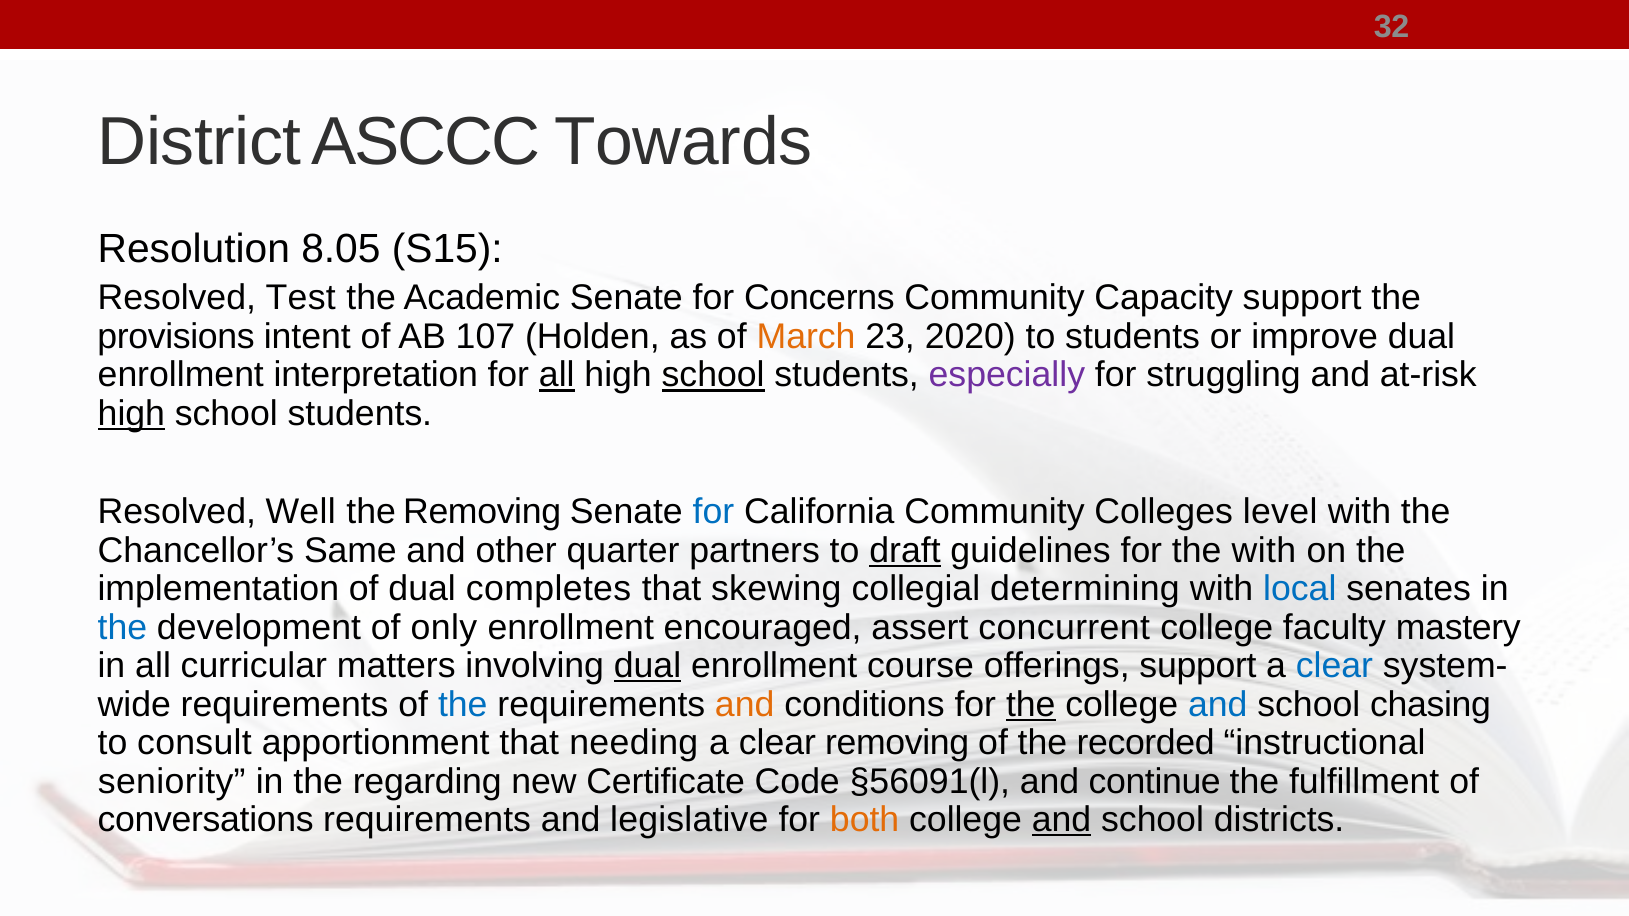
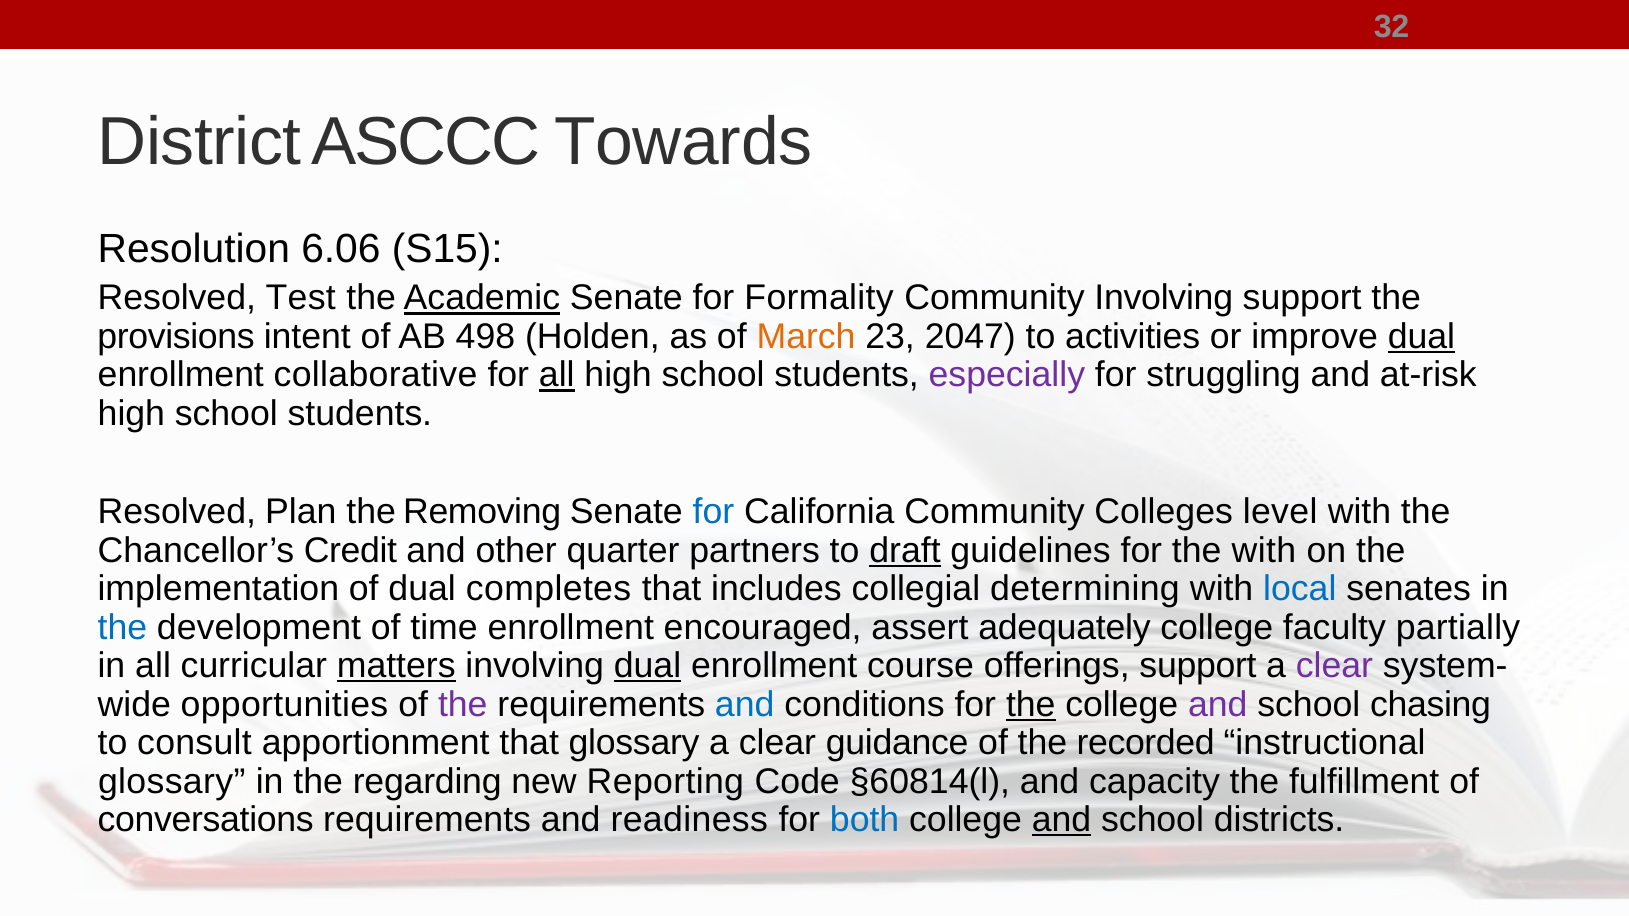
8.05: 8.05 -> 6.06
Academic underline: none -> present
Concerns: Concerns -> Formality
Community Capacity: Capacity -> Involving
107: 107 -> 498
2020: 2020 -> 2047
to students: students -> activities
dual at (1421, 337) underline: none -> present
interpretation: interpretation -> collaborative
school at (713, 375) underline: present -> none
high at (131, 414) underline: present -> none
Well: Well -> Plan
Same: Same -> Credit
skewing: skewing -> includes
only: only -> time
concurrent: concurrent -> adequately
mastery: mastery -> partially
matters underline: none -> present
clear at (1335, 666) colour: blue -> purple
requirements at (285, 705): requirements -> opportunities
the at (463, 705) colour: blue -> purple
and at (745, 705) colour: orange -> blue
and at (1218, 705) colour: blue -> purple
that needing: needing -> glossary
clear removing: removing -> guidance
seniority at (172, 782): seniority -> glossary
Certificate: Certificate -> Reporting
§56091(l: §56091(l -> §60814(l
continue: continue -> capacity
legislative: legislative -> readiness
both colour: orange -> blue
